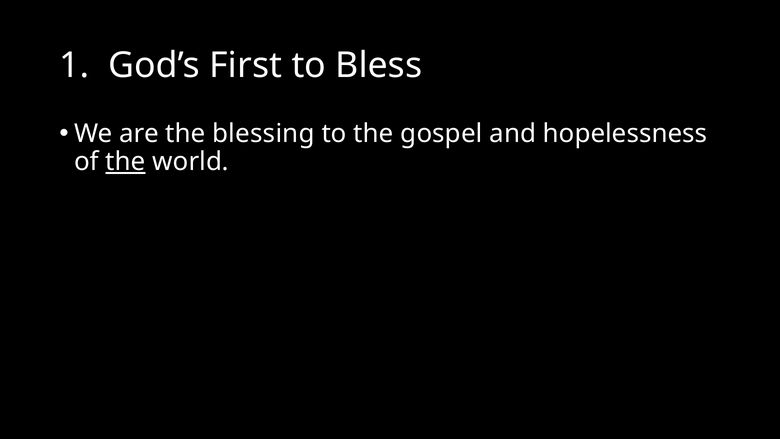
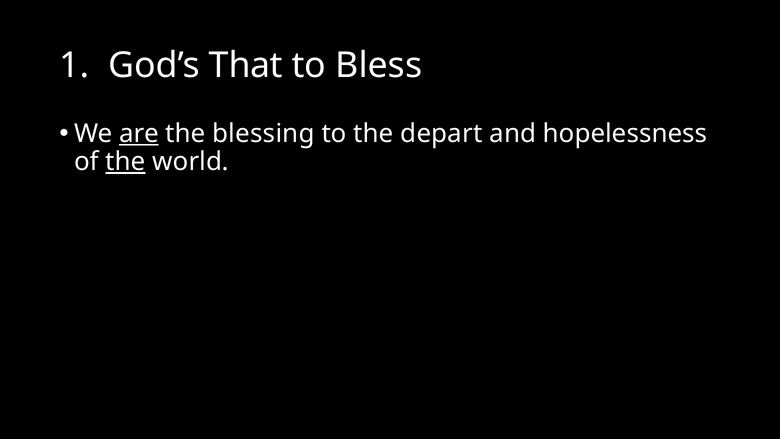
First: First -> That
are underline: none -> present
gospel: gospel -> depart
